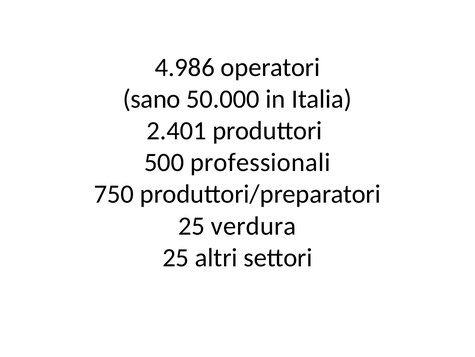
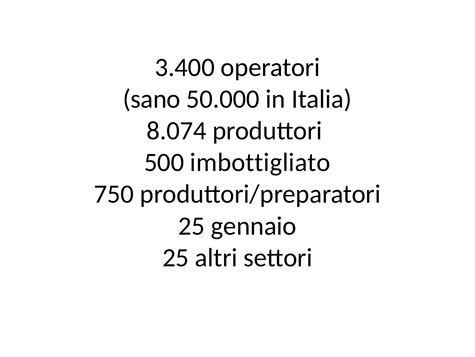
4.986: 4.986 -> 3.400
2.401: 2.401 -> 8.074
professionali: professionali -> imbottigliato
verdura: verdura -> gennaio
